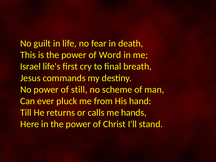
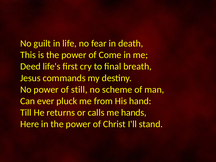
Word: Word -> Come
Israel: Israel -> Deed
